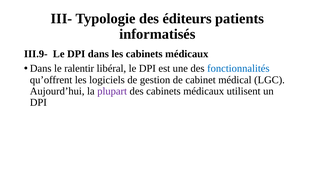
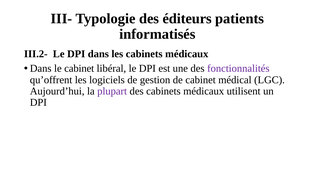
III.9-: III.9- -> III.2-
le ralentir: ralentir -> cabinet
fonctionnalités colour: blue -> purple
